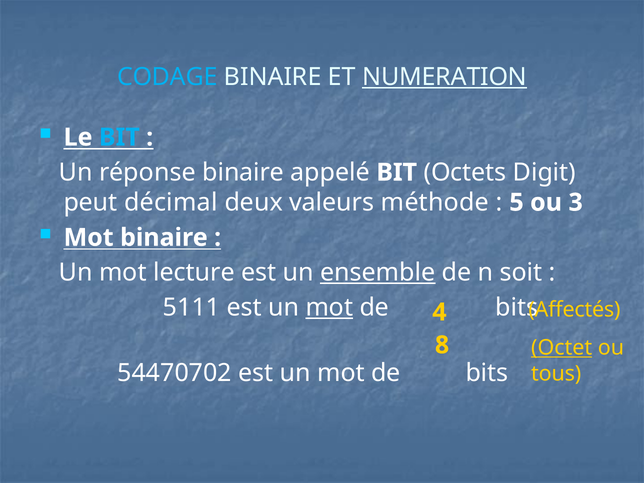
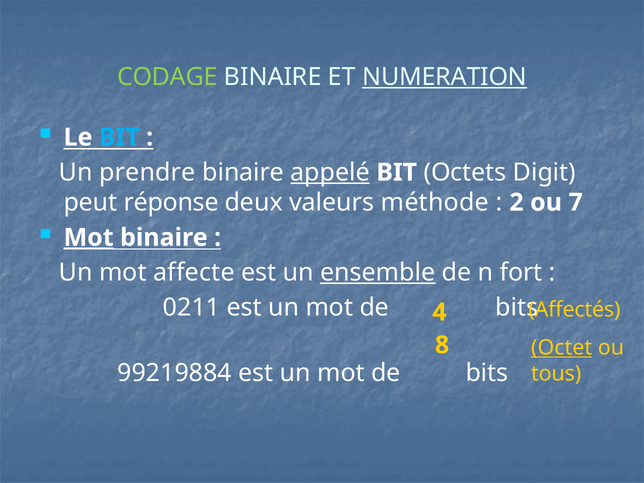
CODAGE colour: light blue -> light green
réponse: réponse -> prendre
appelé underline: none -> present
décimal: décimal -> réponse
5: 5 -> 2
3: 3 -> 7
Mot at (89, 238) underline: none -> present
lecture: lecture -> affecte
soit: soit -> fort
5111: 5111 -> 0211
mot at (329, 308) underline: present -> none
54470702: 54470702 -> 99219884
